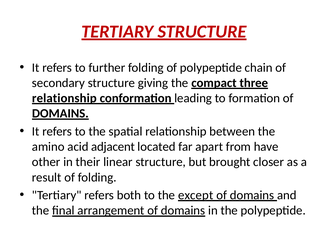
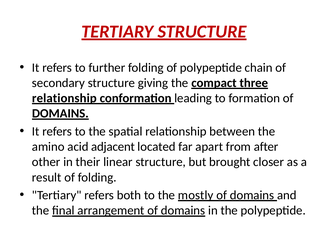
have: have -> after
except: except -> mostly
